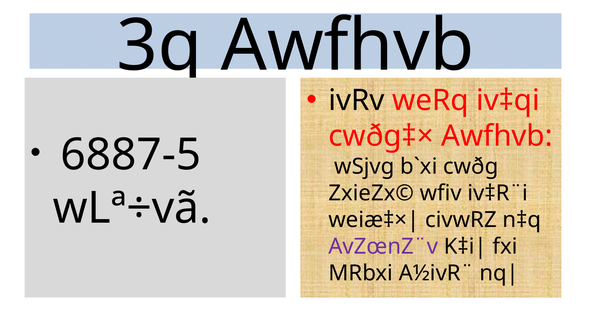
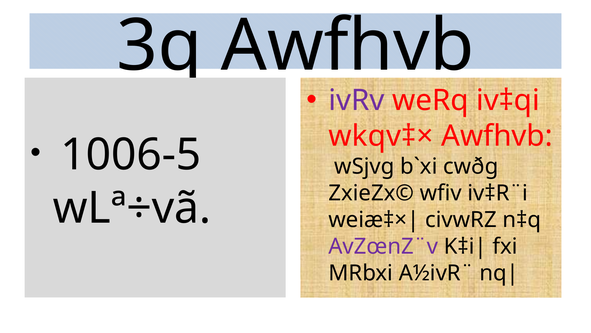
ivRv colour: black -> purple
cwðg‡×: cwðg‡× -> wkqv‡×
6887-5: 6887-5 -> 1006-5
